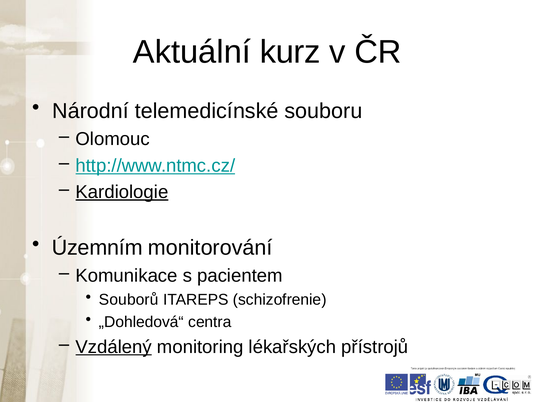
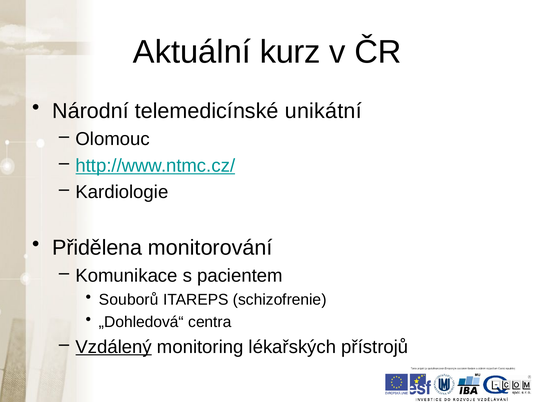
souboru: souboru -> unikátní
Kardiologie underline: present -> none
Územním: Územním -> Přidělena
